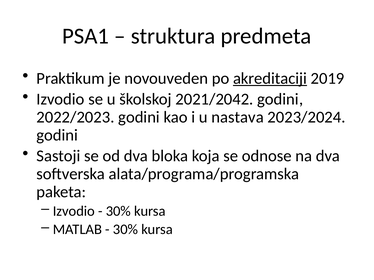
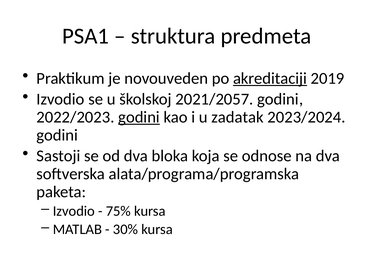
2021/2042: 2021/2042 -> 2021/2057
godini at (139, 117) underline: none -> present
nastava: nastava -> zadatak
30% at (118, 211): 30% -> 75%
